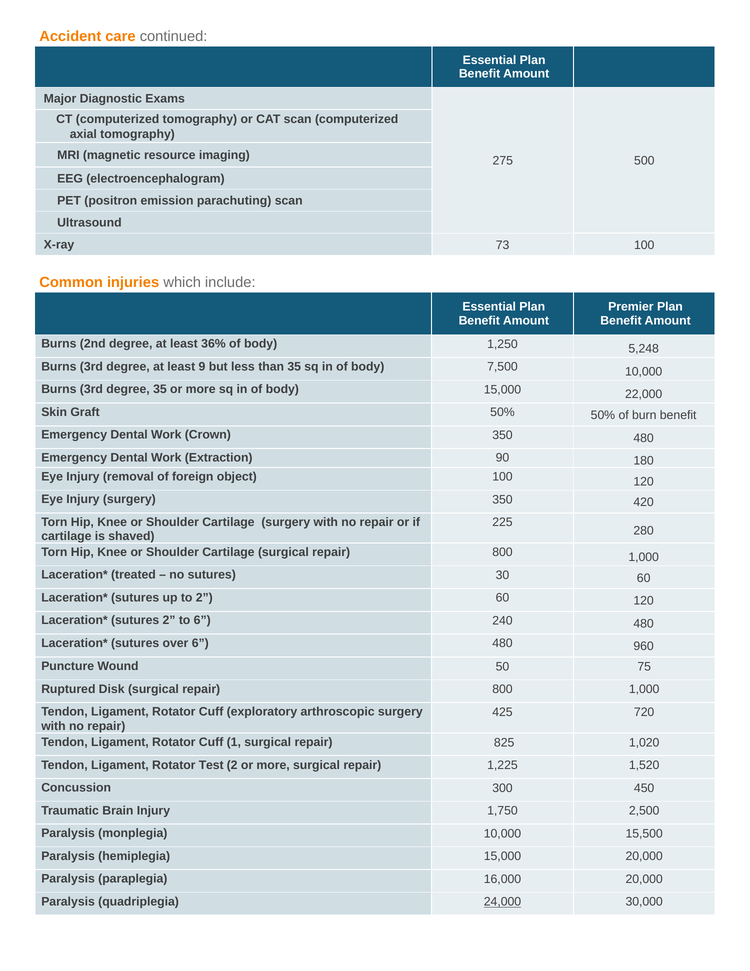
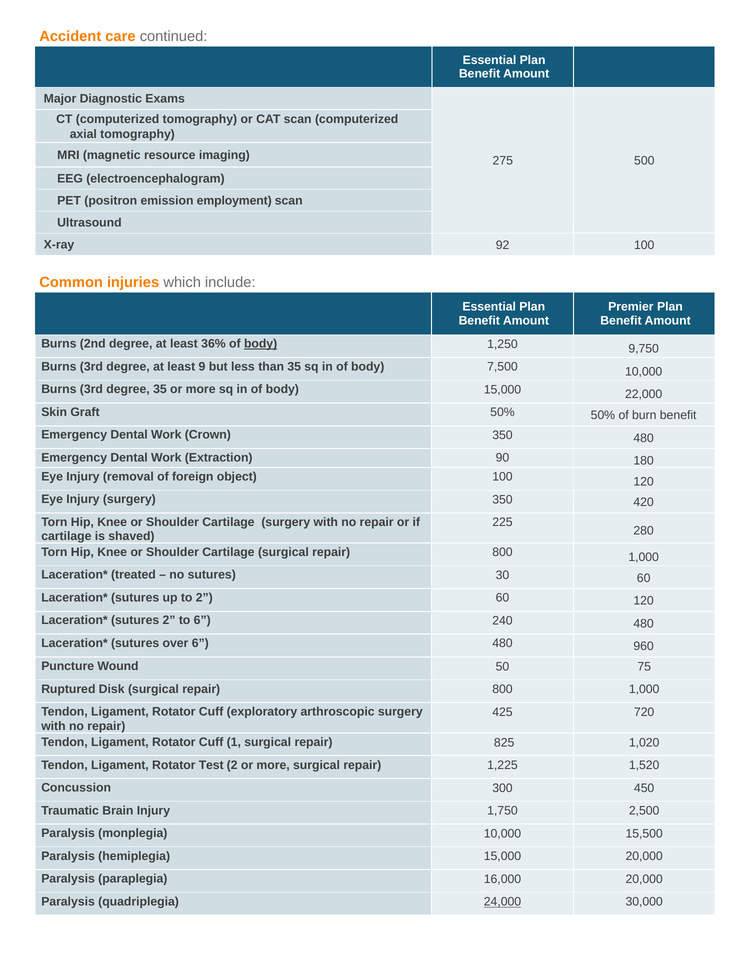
parachuting: parachuting -> employment
73: 73 -> 92
body at (261, 344) underline: none -> present
5,248: 5,248 -> 9,750
